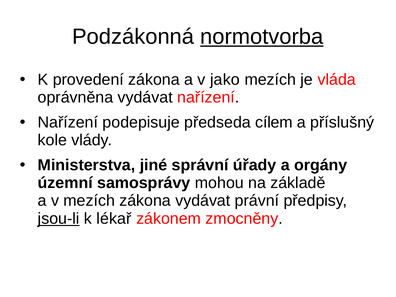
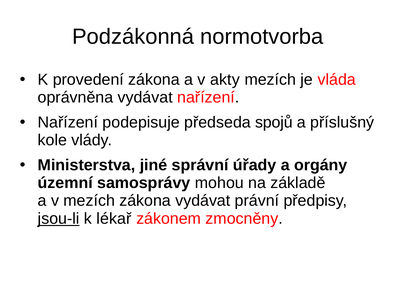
normotvorba underline: present -> none
jako: jako -> akty
cílem: cílem -> spojů
